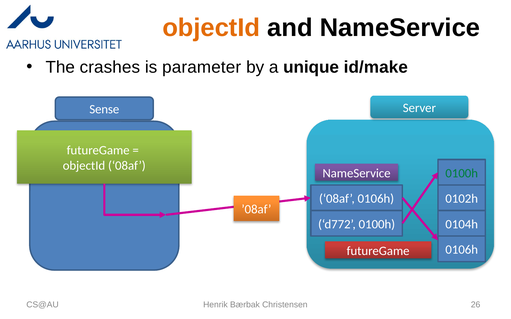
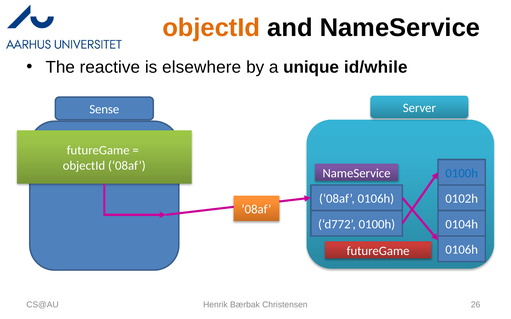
crashes: crashes -> reactive
parameter: parameter -> elsewhere
id/make: id/make -> id/while
0100h at (462, 173) colour: green -> blue
